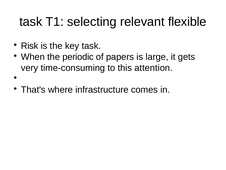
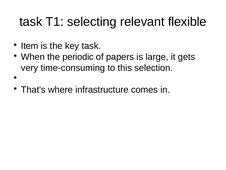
Risk: Risk -> Item
attention: attention -> selection
